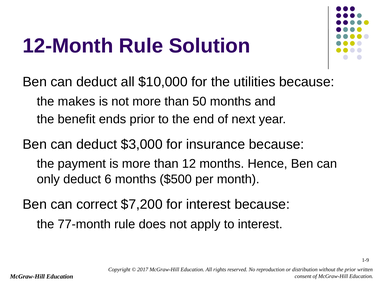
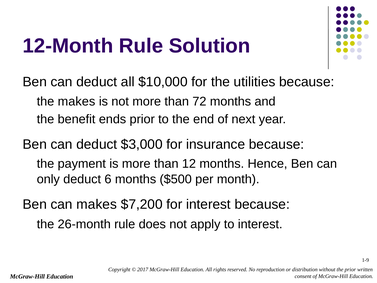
50: 50 -> 72
can correct: correct -> makes
77-month: 77-month -> 26-month
